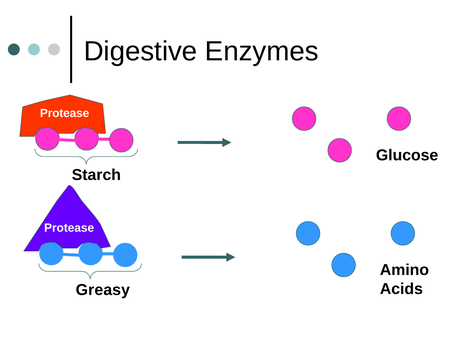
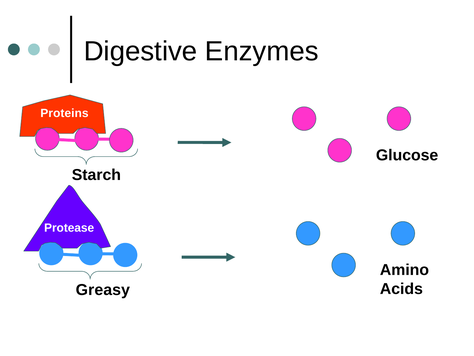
Protease at (65, 113): Protease -> Proteins
